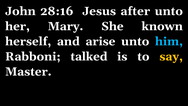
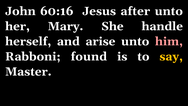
28:16: 28:16 -> 60:16
known: known -> handle
him colour: light blue -> pink
talked: talked -> found
